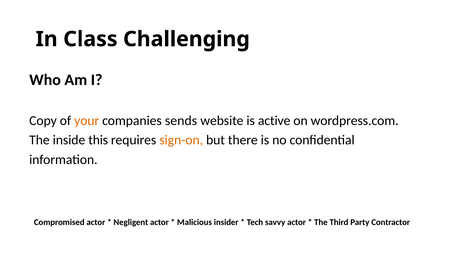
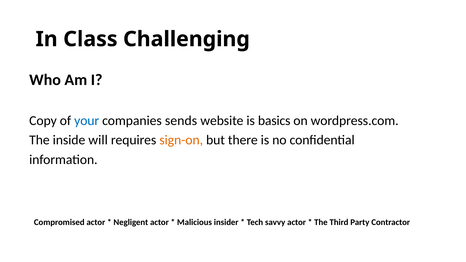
your colour: orange -> blue
active: active -> basics
this: this -> will
